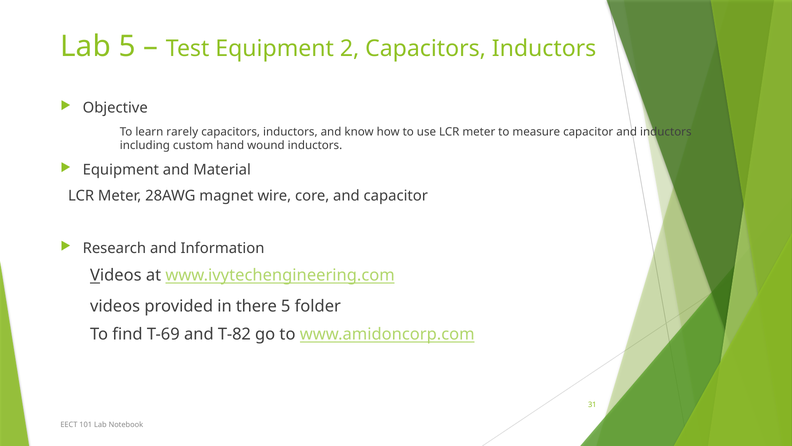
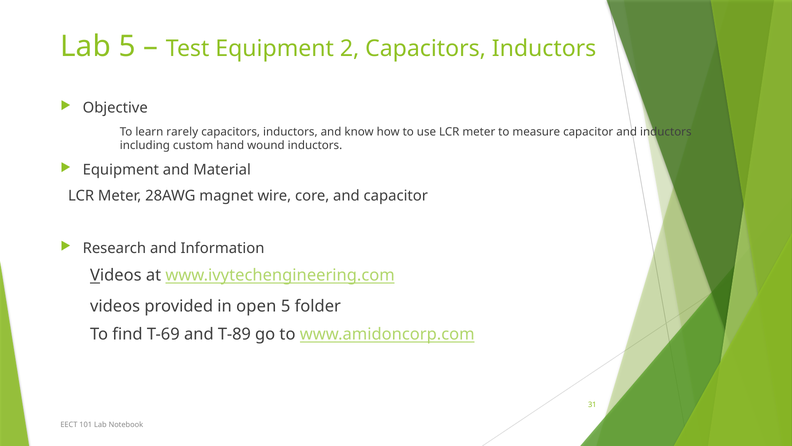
there: there -> open
T-82: T-82 -> T-89
